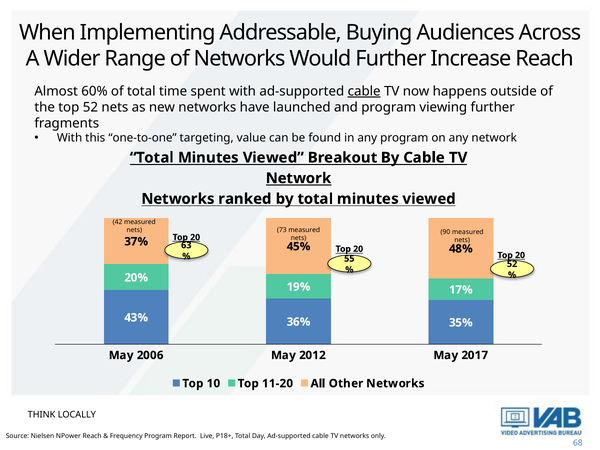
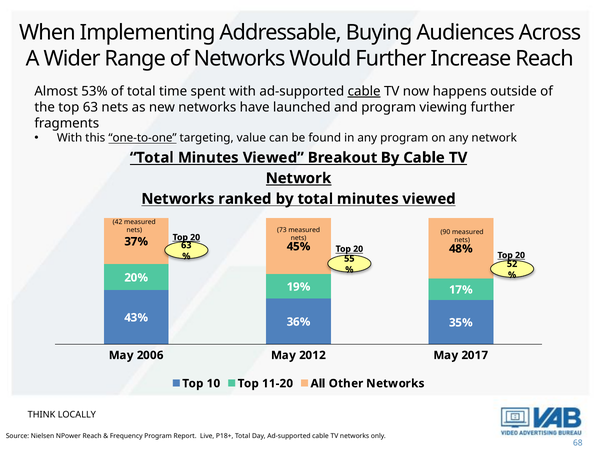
60%: 60% -> 53%
top 52: 52 -> 63
one-to-one underline: none -> present
